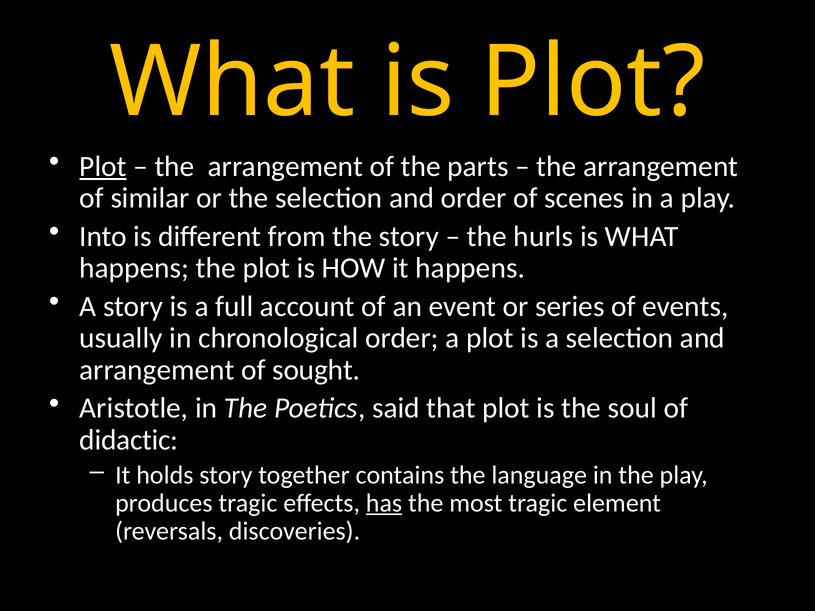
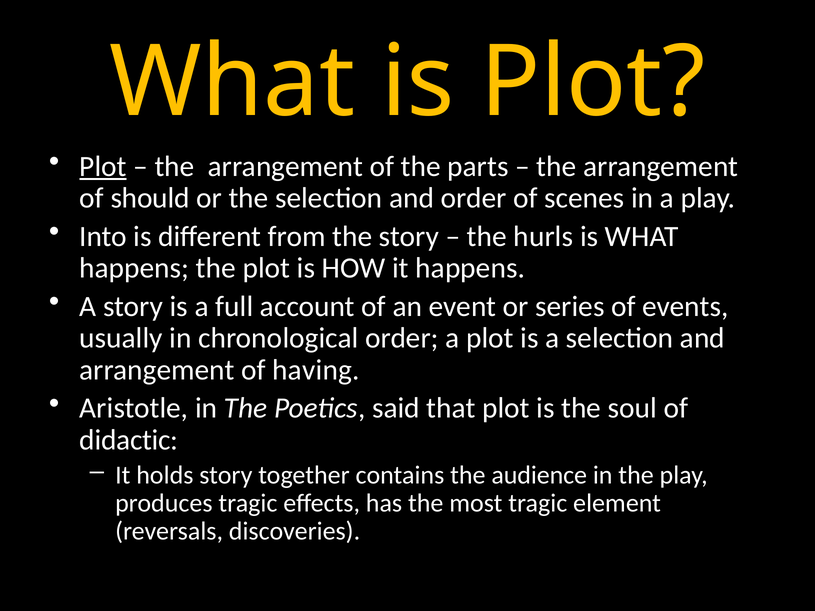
similar: similar -> should
sought: sought -> having
language: language -> audience
has underline: present -> none
